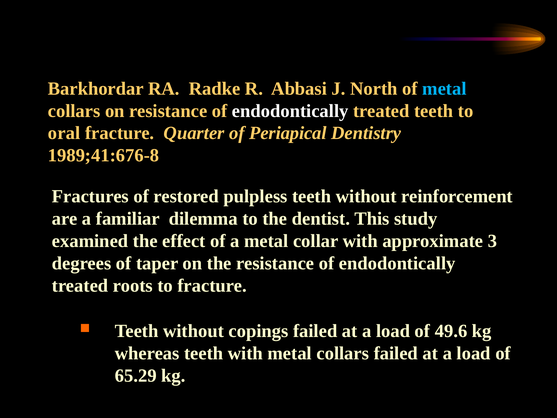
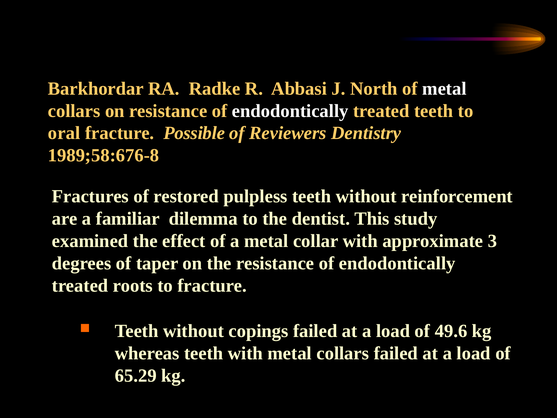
metal at (444, 89) colour: light blue -> white
Quarter: Quarter -> Possible
Periapical: Periapical -> Reviewers
1989;41:676-8: 1989;41:676-8 -> 1989;58:676-8
